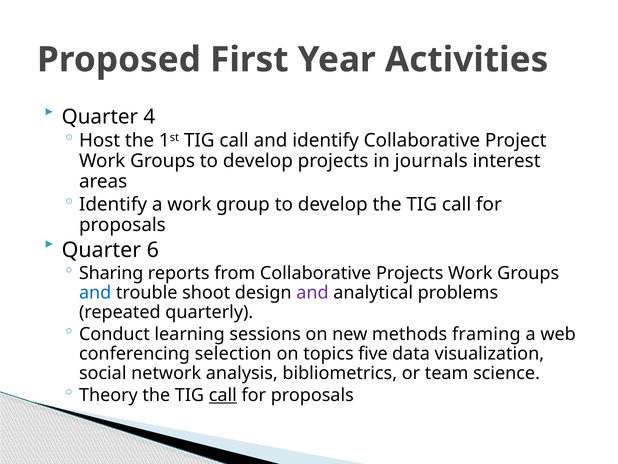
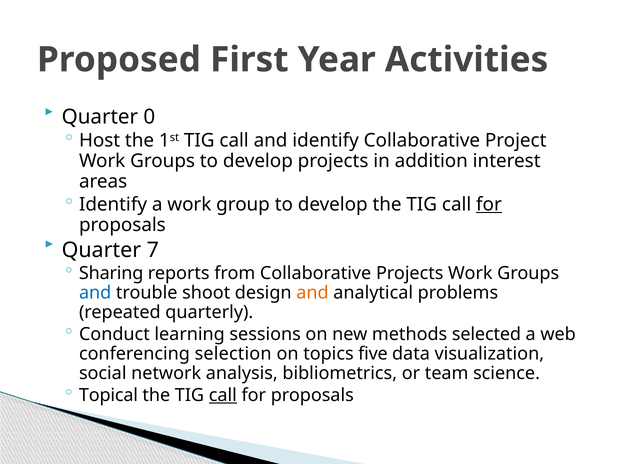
4: 4 -> 0
journals: journals -> addition
for at (489, 204) underline: none -> present
6: 6 -> 7
and at (312, 293) colour: purple -> orange
framing: framing -> selected
Theory: Theory -> Topical
